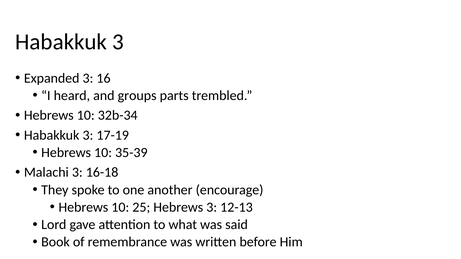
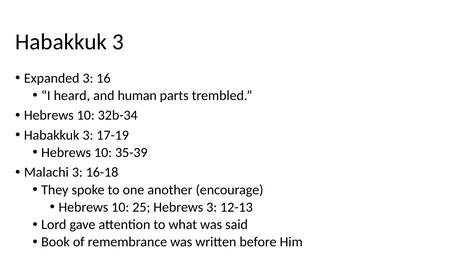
groups: groups -> human
